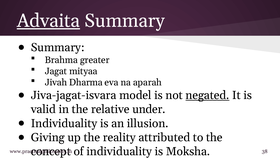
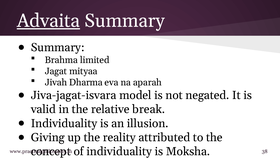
greater: greater -> limited
negated underline: present -> none
under: under -> break
